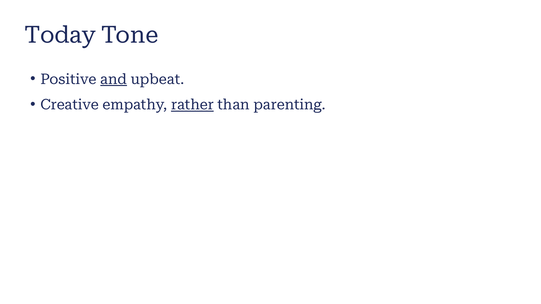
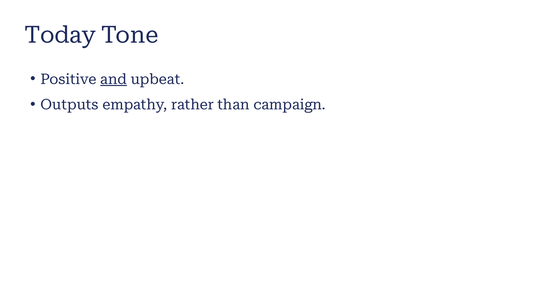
Creative: Creative -> Outputs
rather underline: present -> none
parenting: parenting -> campaign
